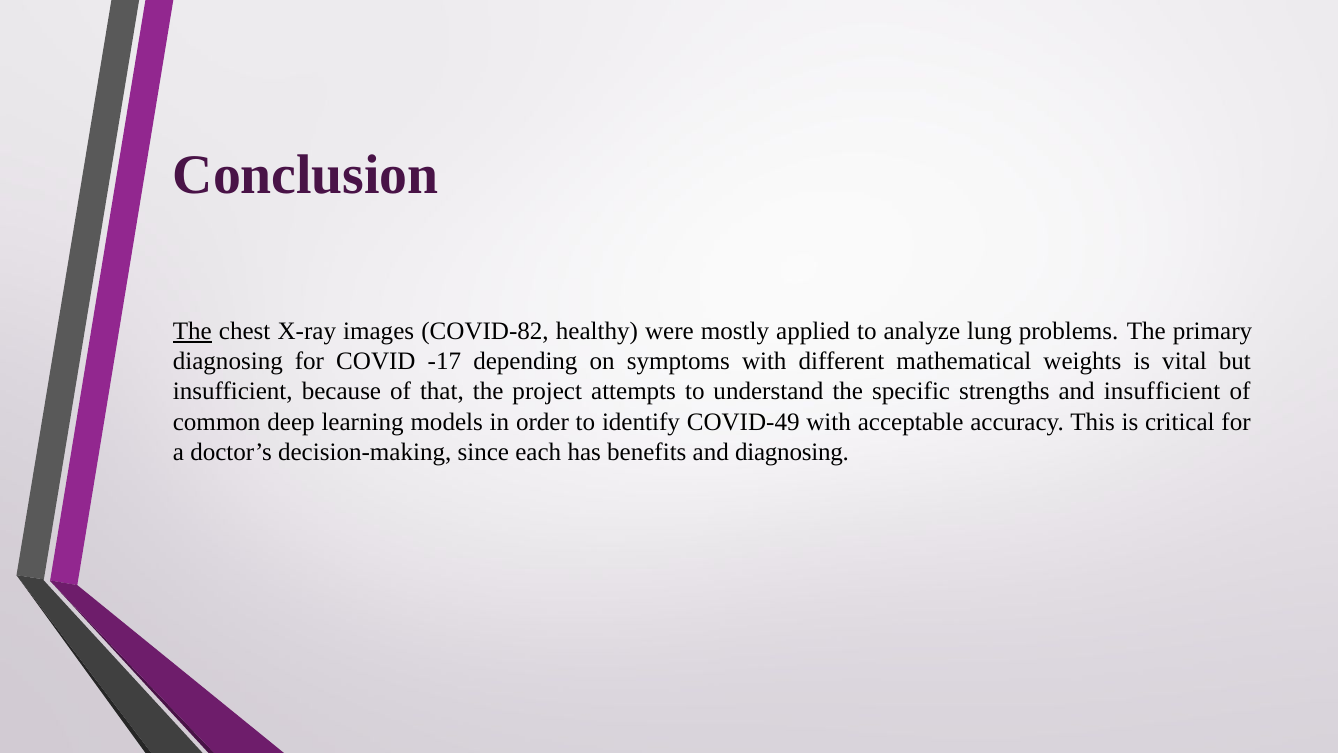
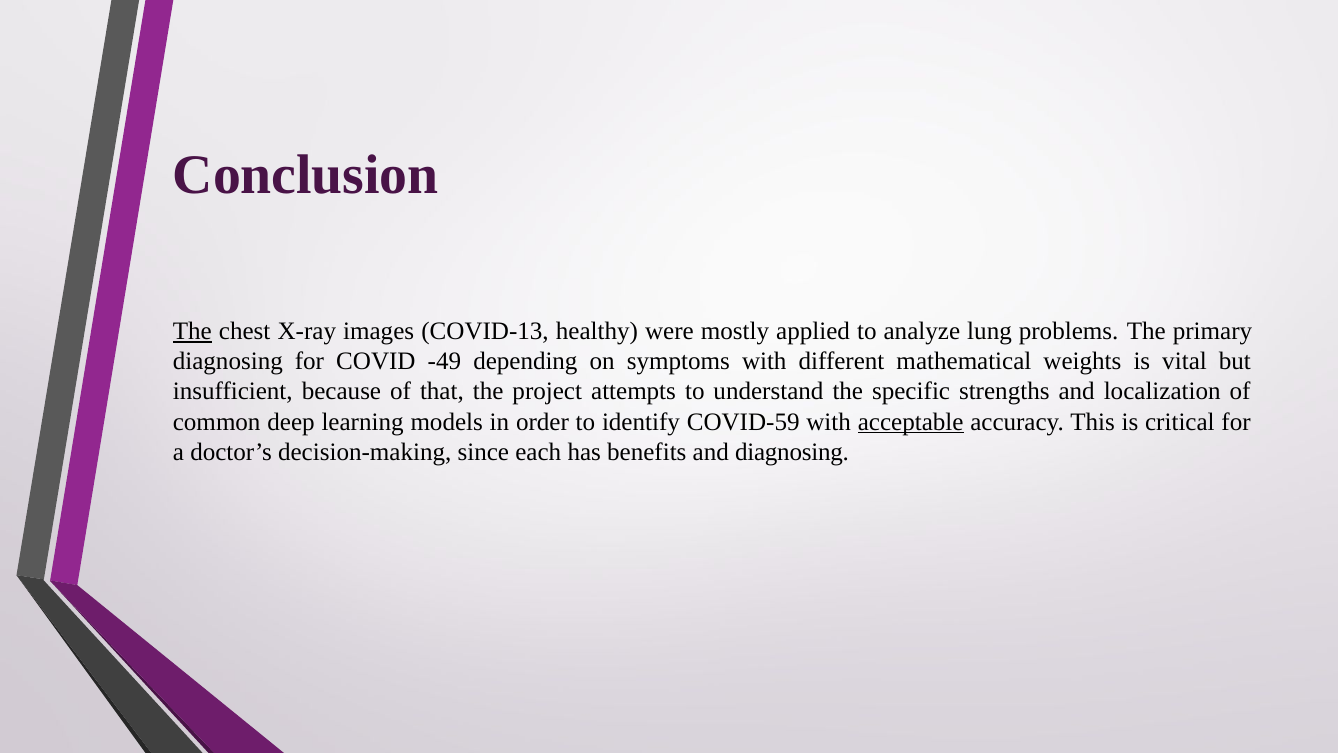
COVID-82: COVID-82 -> COVID-13
-17: -17 -> -49
and insufficient: insufficient -> localization
COVID-49: COVID-49 -> COVID-59
acceptable underline: none -> present
